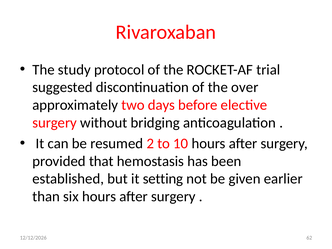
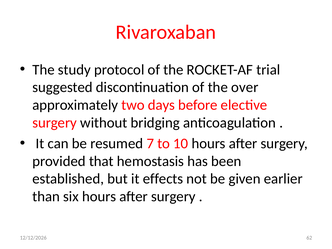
2: 2 -> 7
setting: setting -> effects
